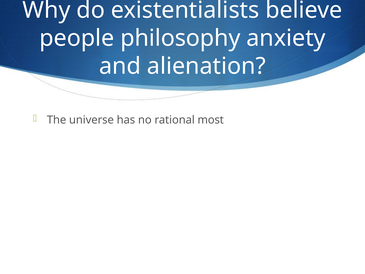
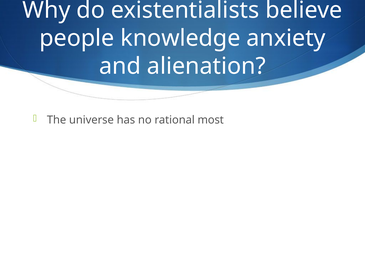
philosophy: philosophy -> knowledge
